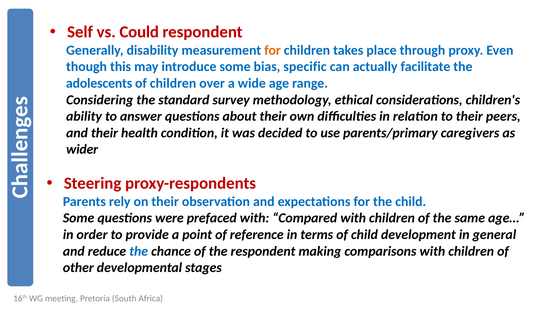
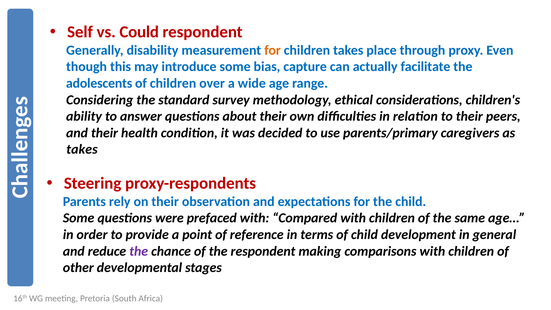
specific: specific -> capture
wider at (82, 149): wider -> takes
the at (139, 251) colour: blue -> purple
